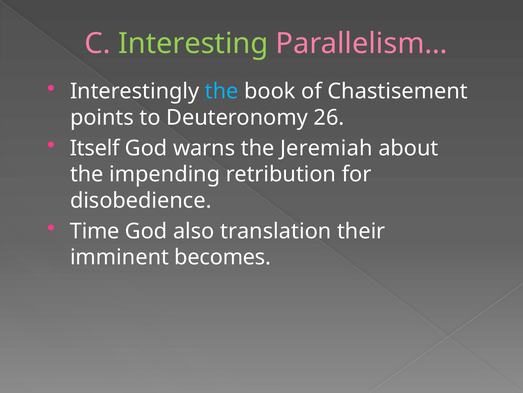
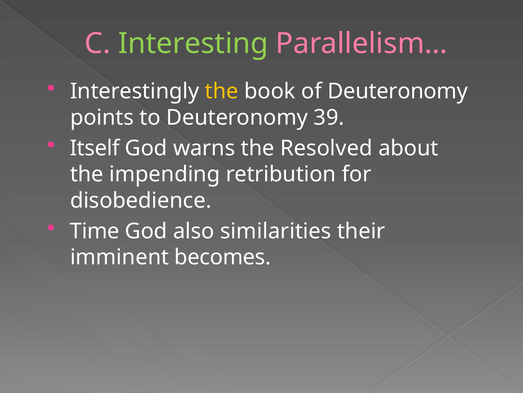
the at (222, 91) colour: light blue -> yellow
of Chastisement: Chastisement -> Deuteronomy
26: 26 -> 39
Jeremiah: Jeremiah -> Resolved
translation: translation -> similarities
